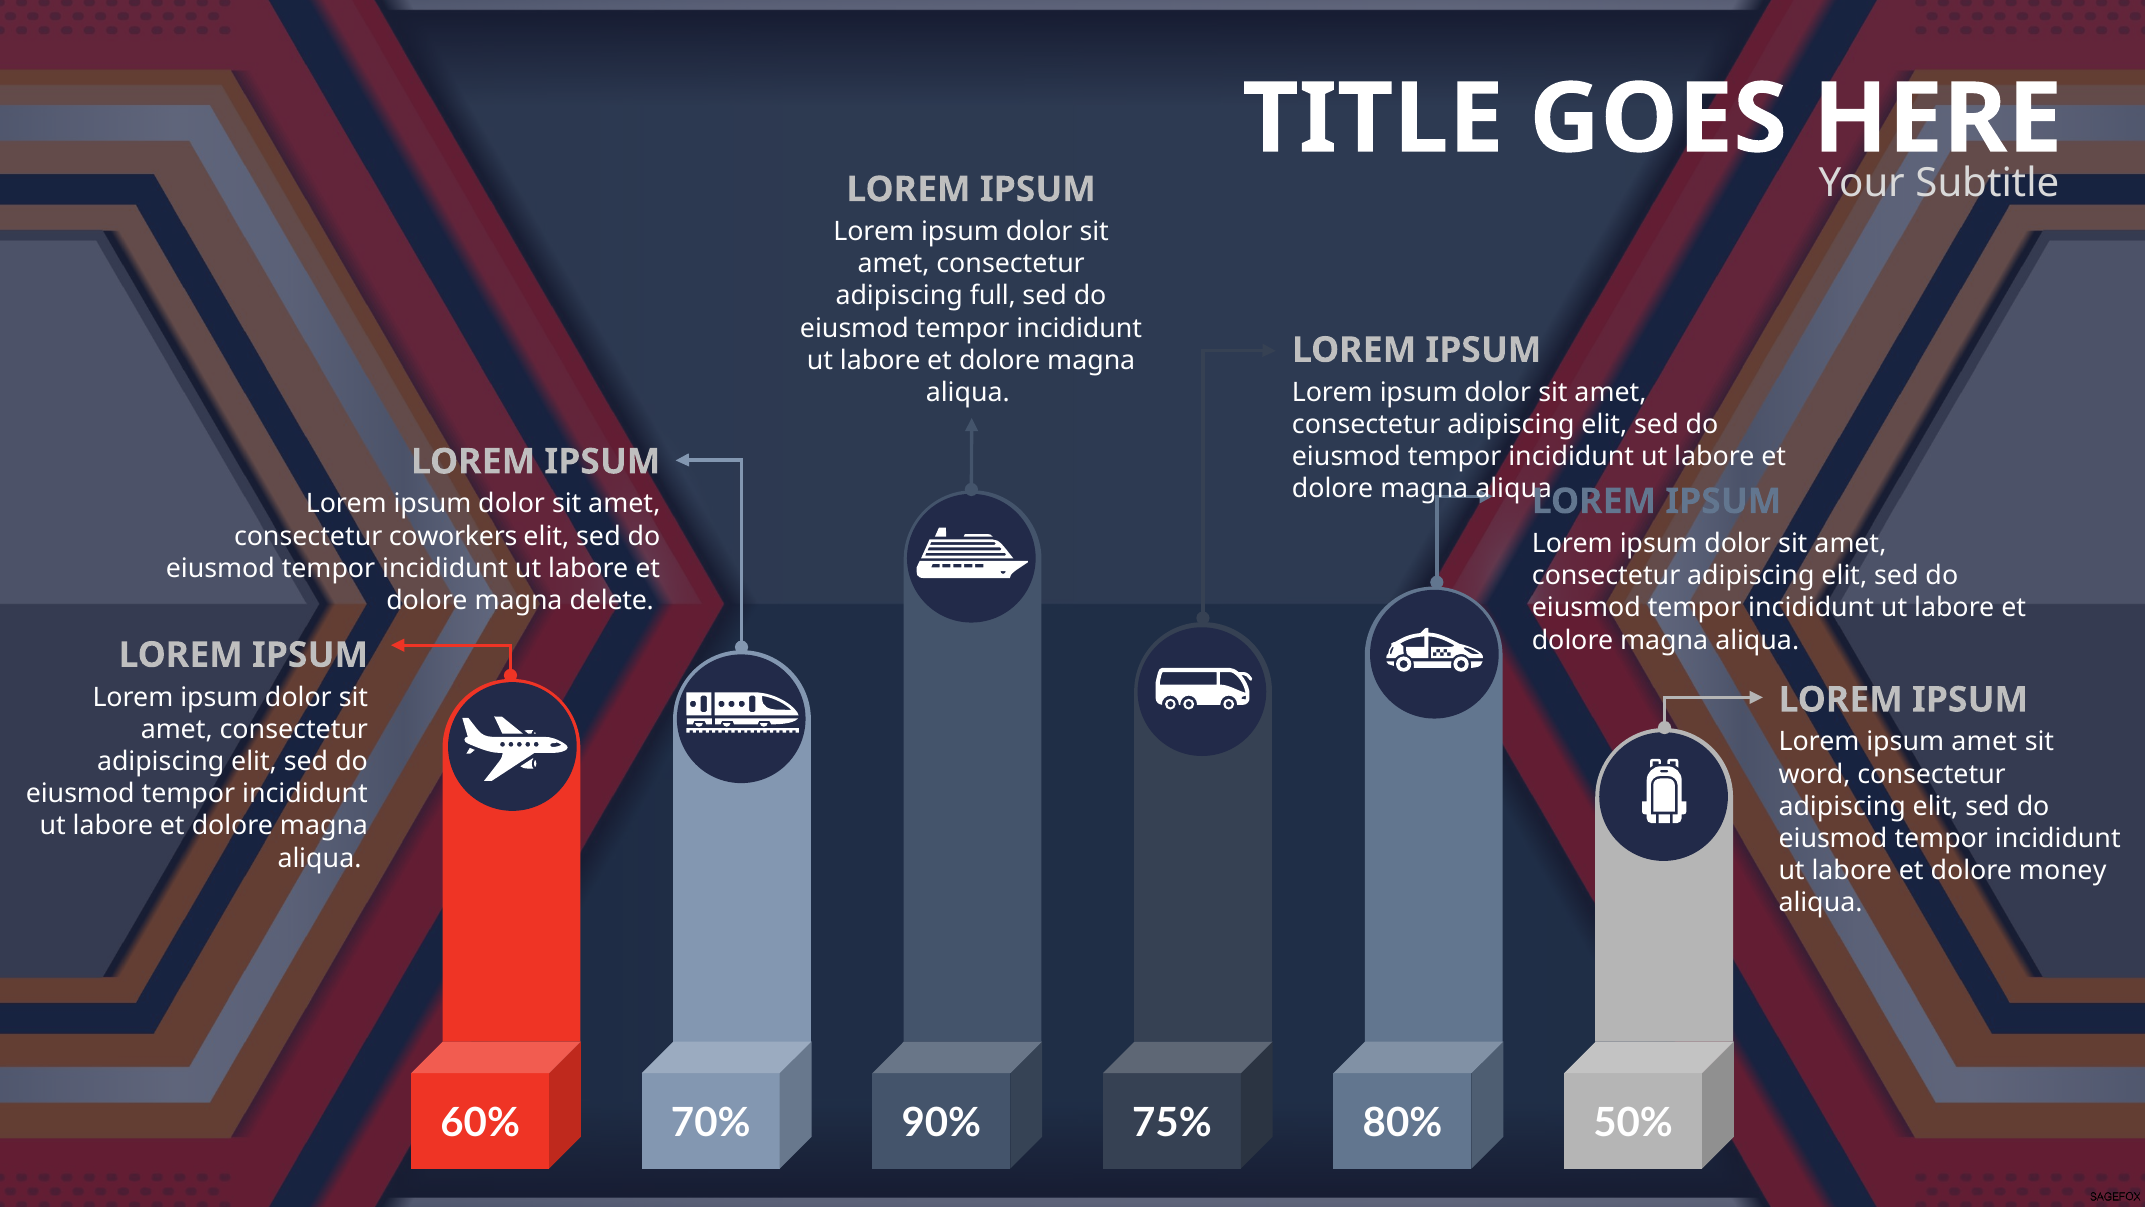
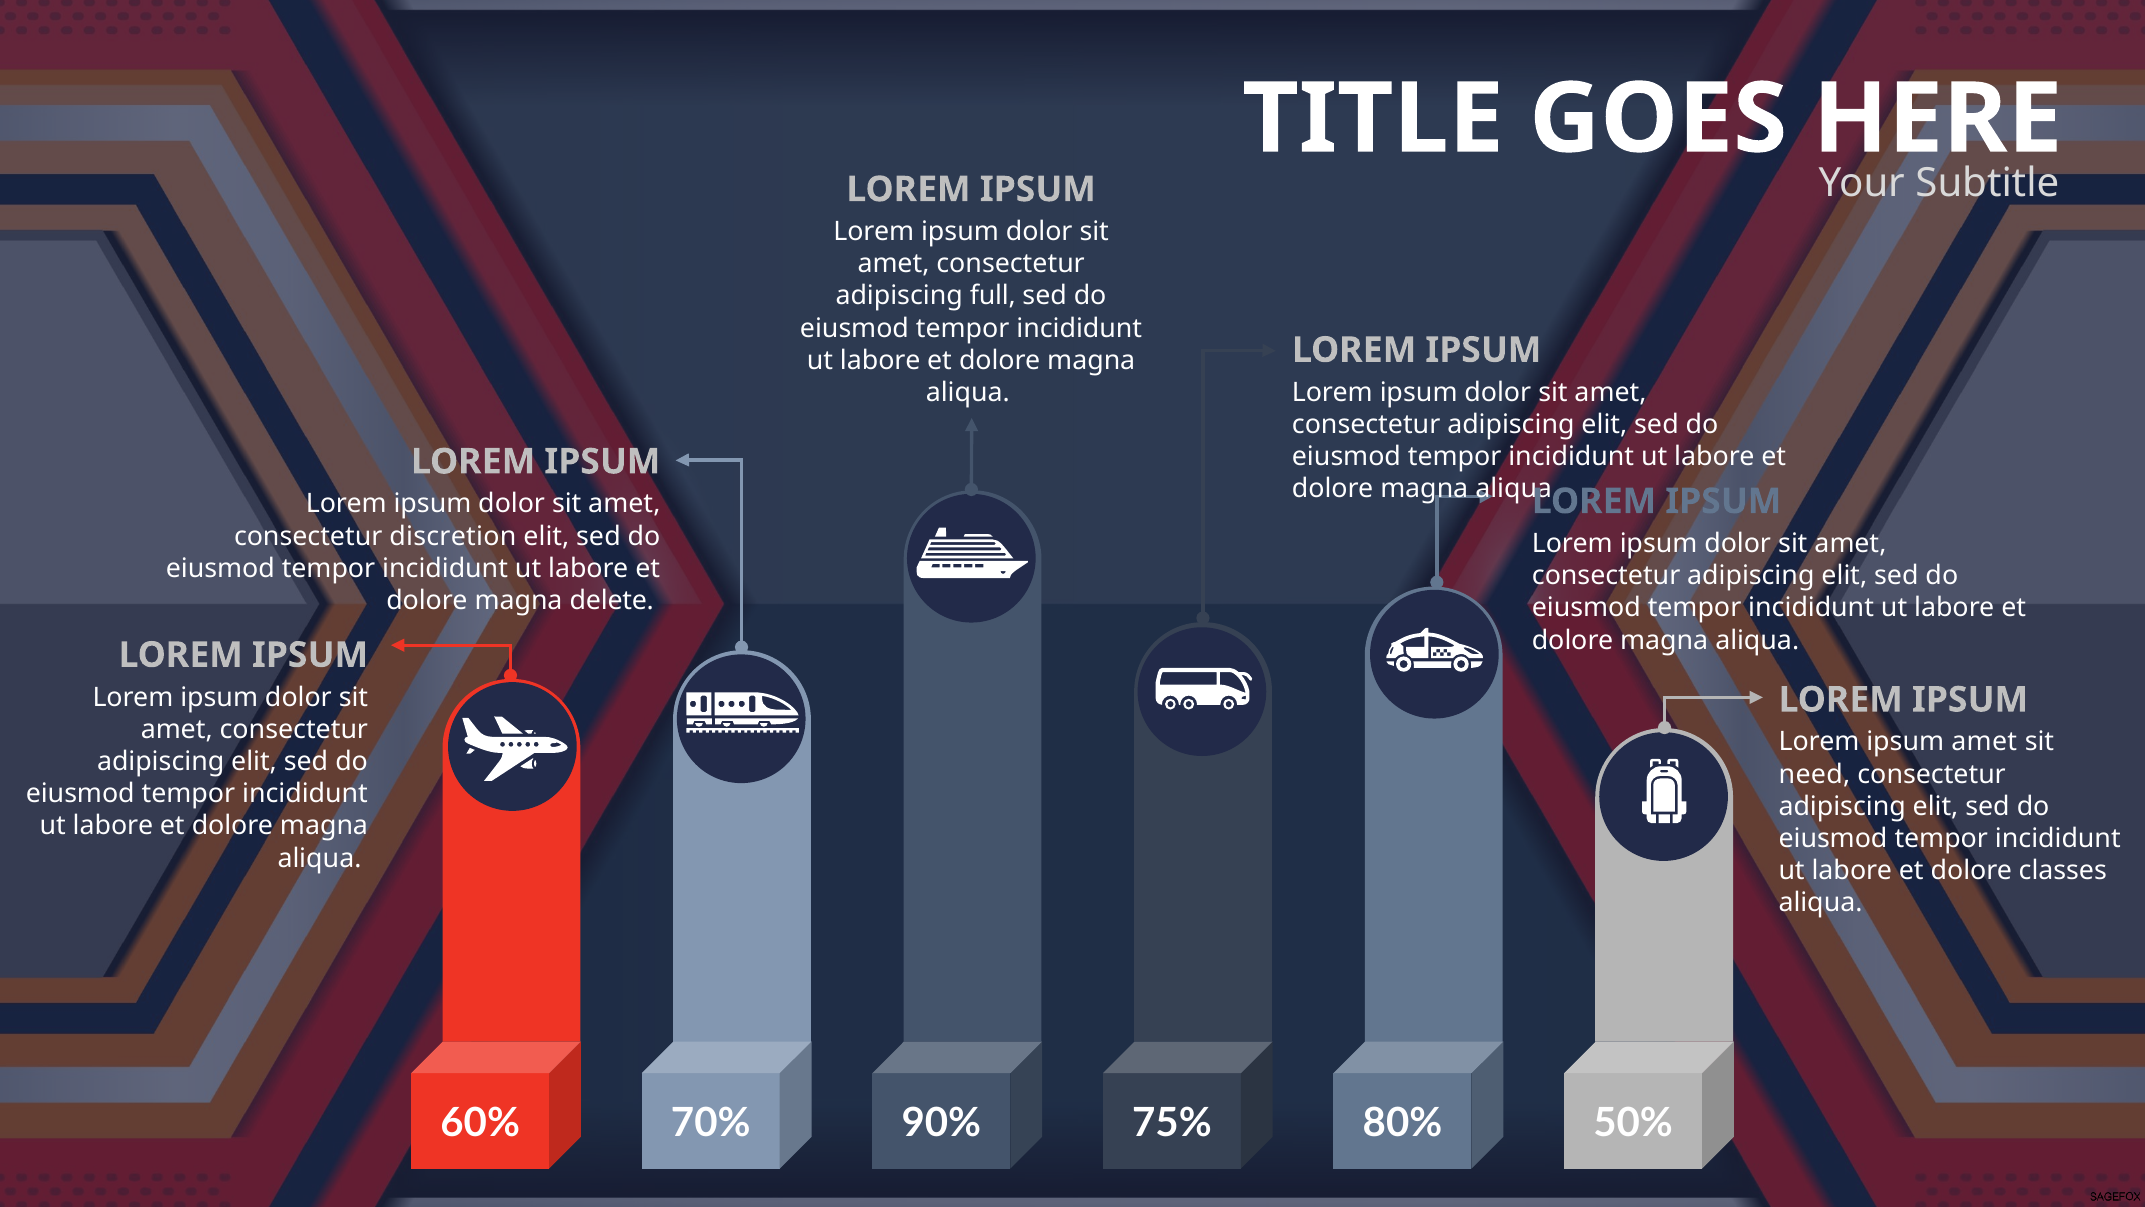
coworkers: coworkers -> discretion
word: word -> need
money: money -> classes
